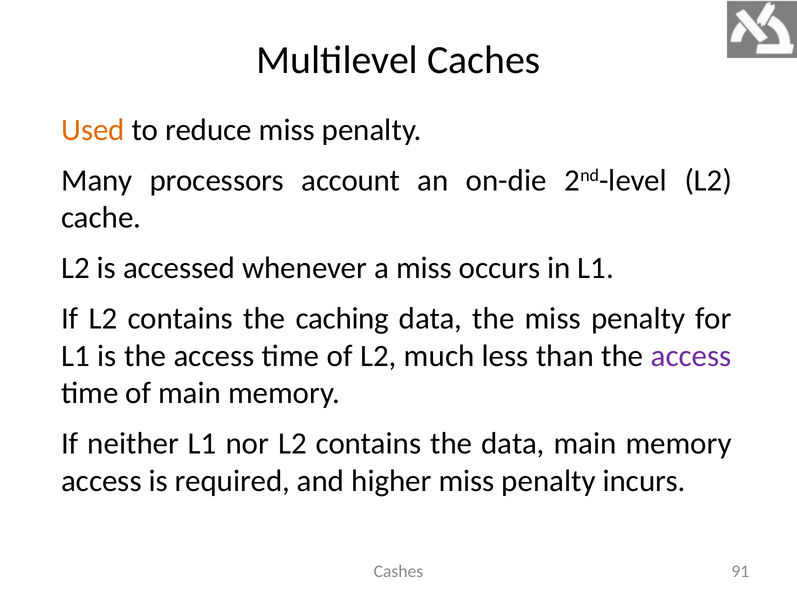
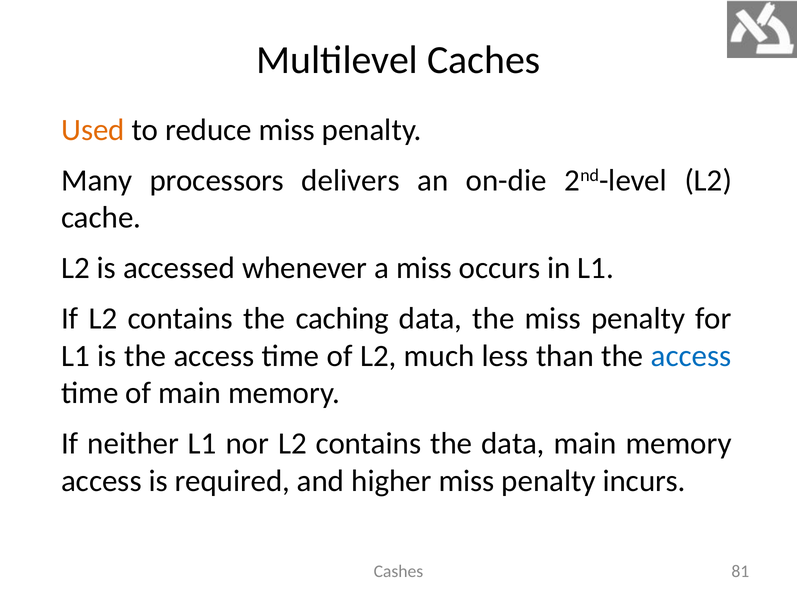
account: account -> delivers
access at (691, 356) colour: purple -> blue
91: 91 -> 81
